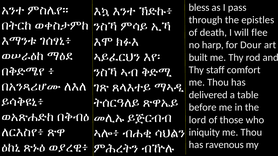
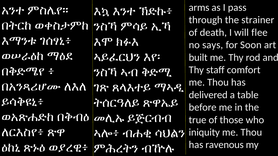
bless: bless -> arms
epistles: epistles -> strainer
harp: harp -> says
Dour: Dour -> Soon
lord: lord -> true
